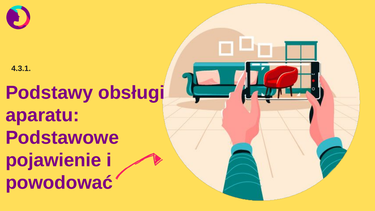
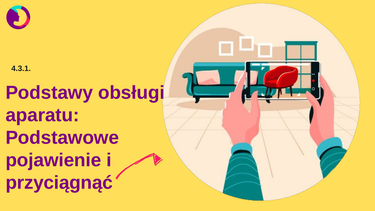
powodować: powodować -> przyciągnąć
